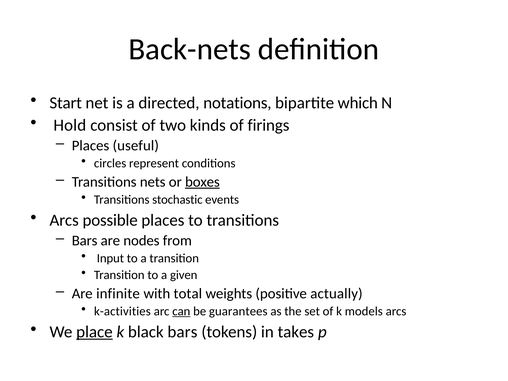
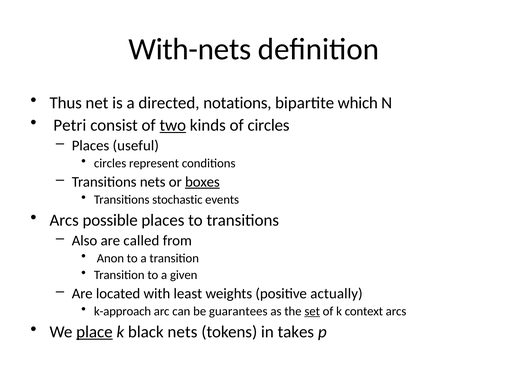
Back-nets: Back-nets -> With-nets
Start: Start -> Thus
Hold: Hold -> Petri
two underline: none -> present
of firings: firings -> circles
Bars at (85, 241): Bars -> Also
nodes: nodes -> called
Input: Input -> Anon
infinite: infinite -> located
total: total -> least
k-activities: k-activities -> k-approach
can underline: present -> none
set underline: none -> present
models: models -> context
black bars: bars -> nets
